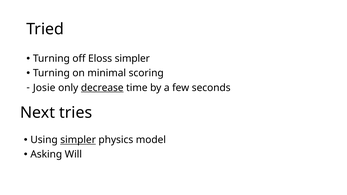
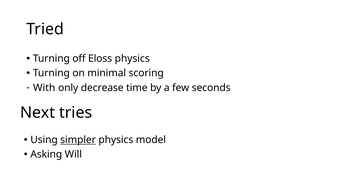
Eloss simpler: simpler -> physics
Josie: Josie -> With
decrease underline: present -> none
